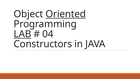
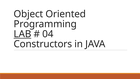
Oriented underline: present -> none
